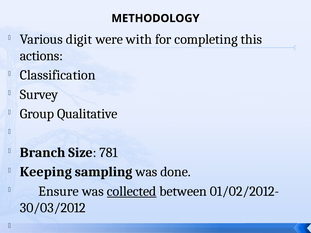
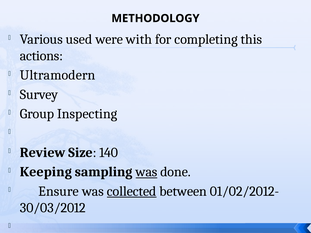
digit: digit -> used
Classification: Classification -> Ultramodern
Qualitative: Qualitative -> Inspecting
Branch: Branch -> Review
781: 781 -> 140
was at (147, 172) underline: none -> present
